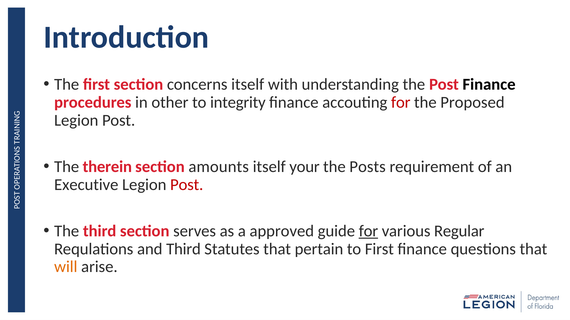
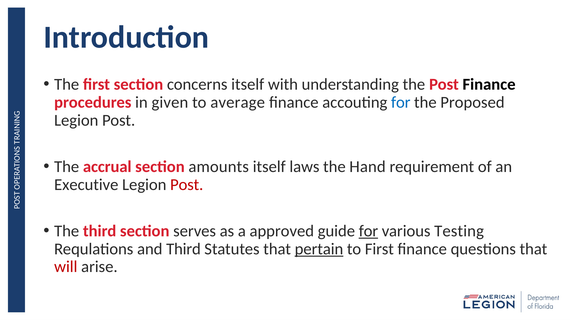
other: other -> given
integrity: integrity -> average
for at (401, 103) colour: red -> blue
therein: therein -> accrual
your: your -> laws
Posts: Posts -> Hand
Regular: Regular -> Testing
pertain underline: none -> present
will colour: orange -> red
